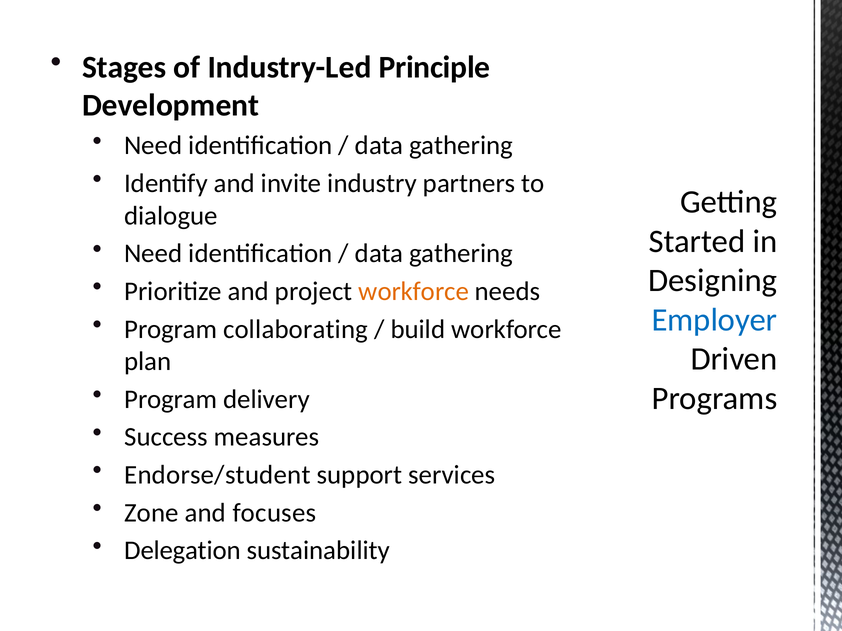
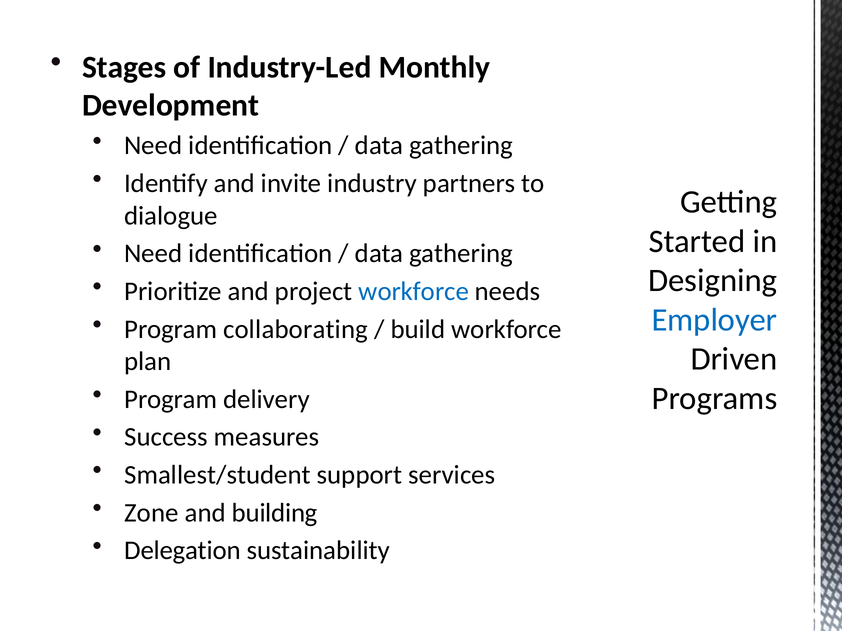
Principle: Principle -> Monthly
workforce at (414, 292) colour: orange -> blue
Endorse/student: Endorse/student -> Smallest/student
focuses: focuses -> building
